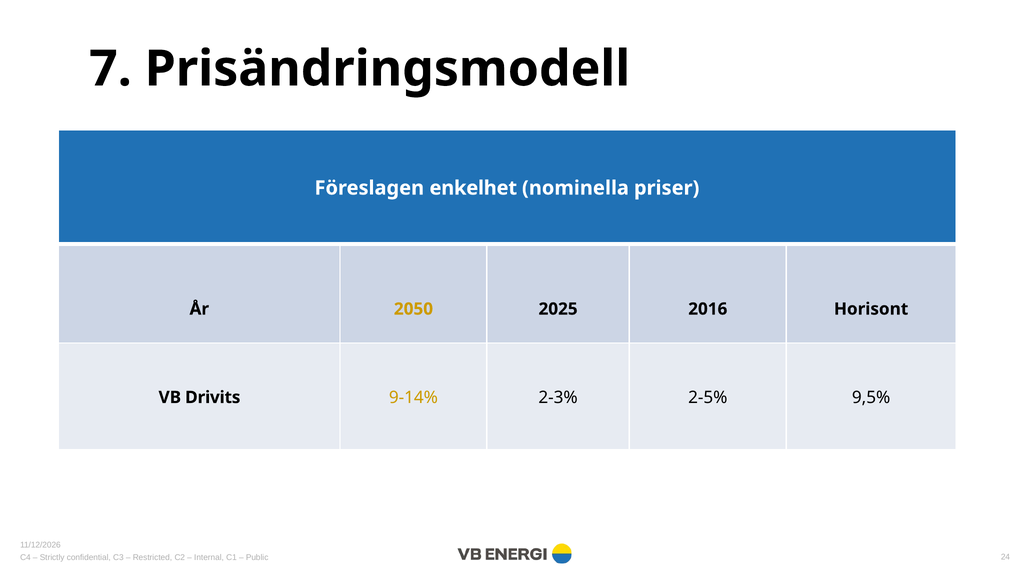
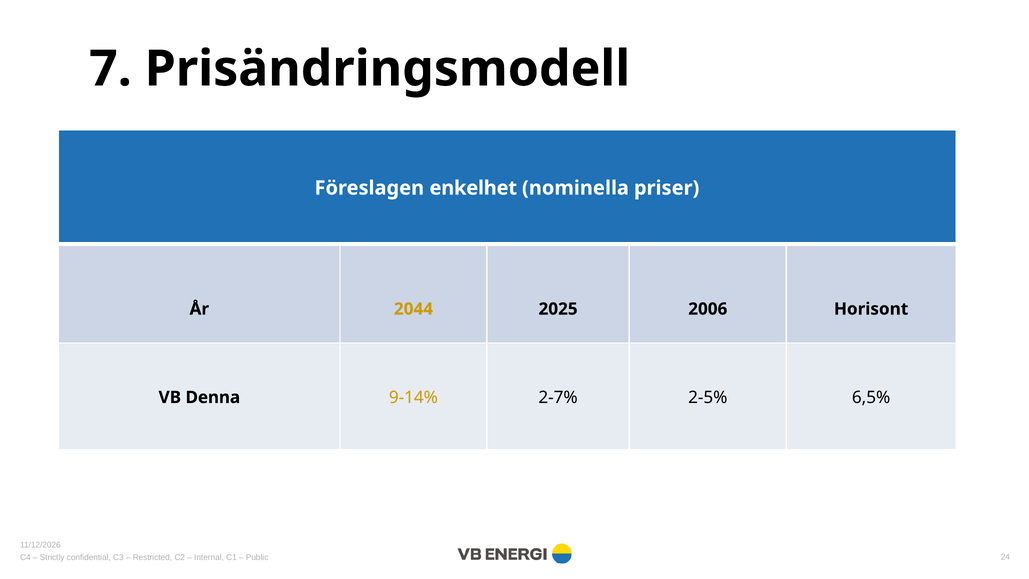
2050: 2050 -> 2044
2016: 2016 -> 2006
Drivits: Drivits -> Denna
2-3%: 2-3% -> 2-7%
9,5%: 9,5% -> 6,5%
